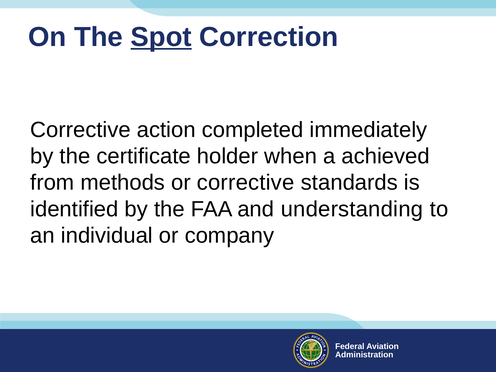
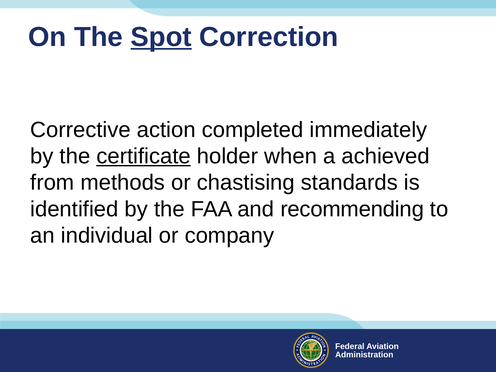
certificate underline: none -> present
or corrective: corrective -> chastising
understanding: understanding -> recommending
